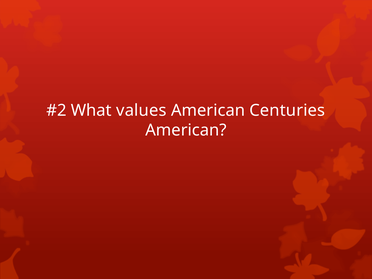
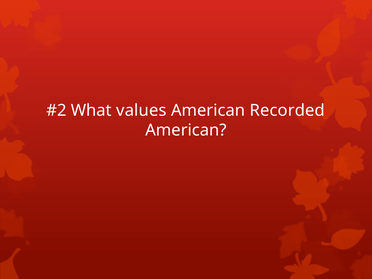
Centuries: Centuries -> Recorded
